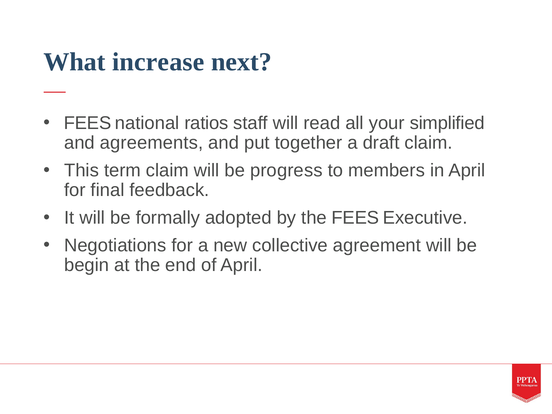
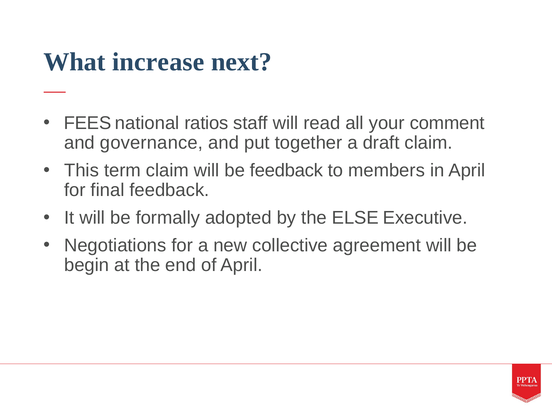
simplified: simplified -> comment
agreements: agreements -> governance
be progress: progress -> feedback
the FEES: FEES -> ELSE
